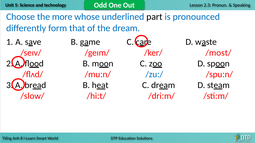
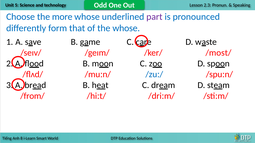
part colour: black -> purple
the dream: dream -> whose
/slow/: /slow/ -> /from/
